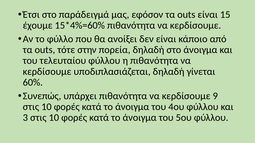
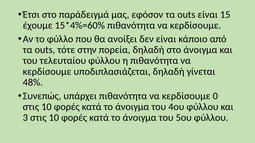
60%: 60% -> 48%
9: 9 -> 0
